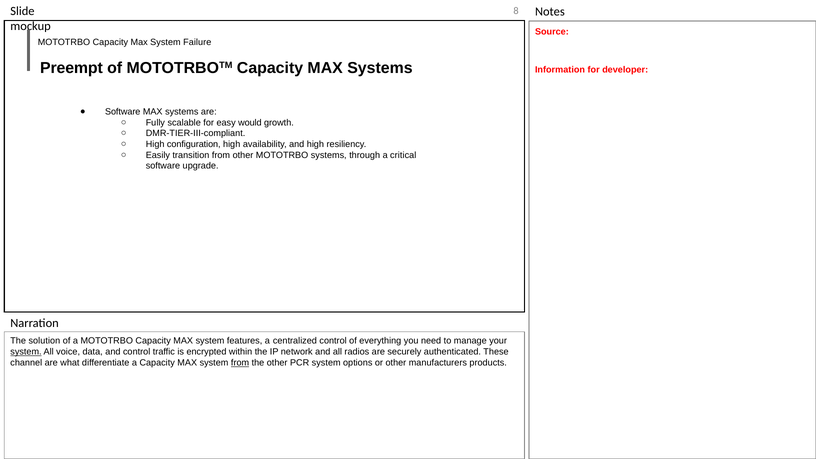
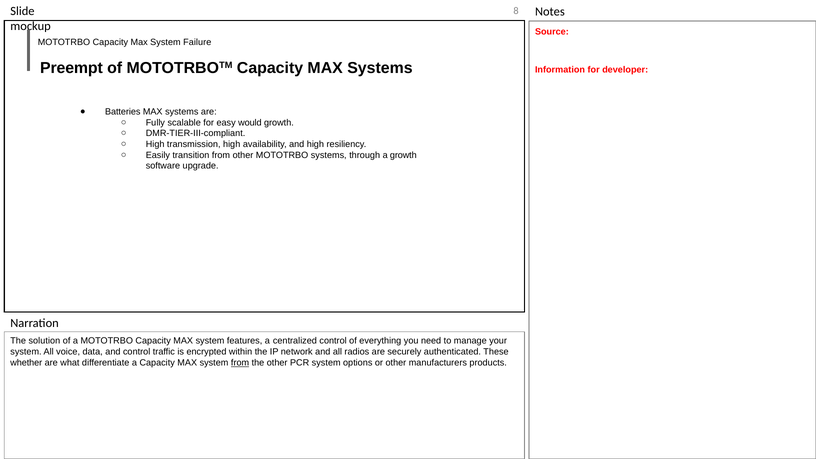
Software at (123, 112): Software -> Batteries
configuration: configuration -> transmission
a critical: critical -> growth
system at (26, 352) underline: present -> none
channel: channel -> whether
